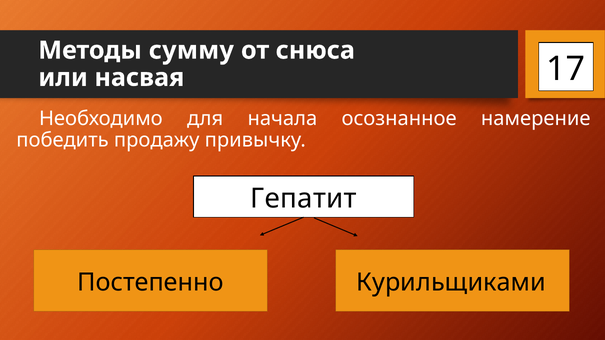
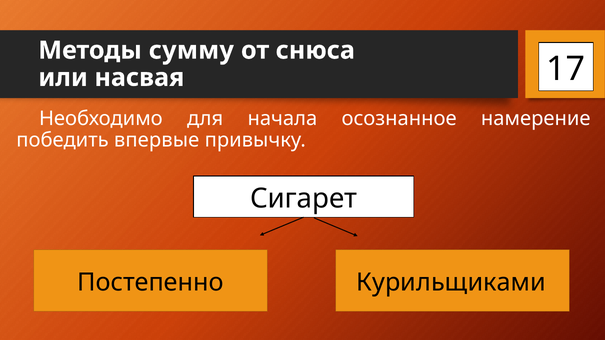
продажу: продажу -> впервые
Гепатит: Гепатит -> Сигарет
